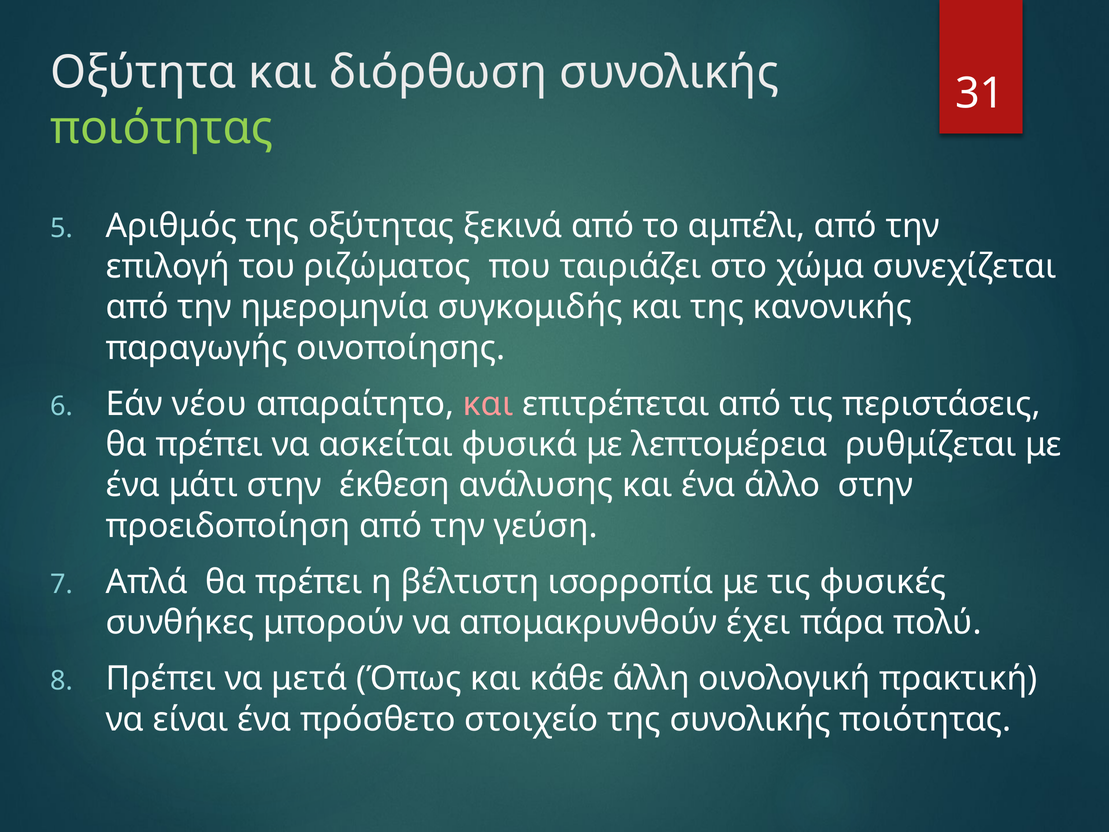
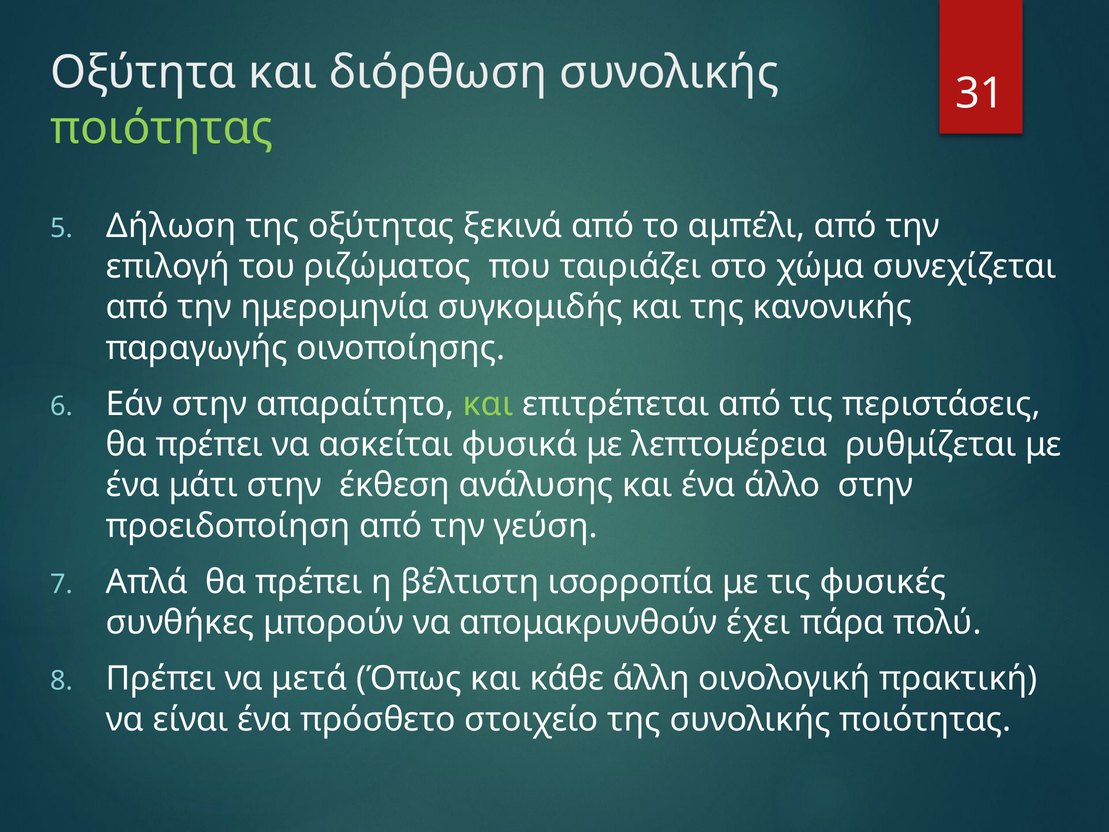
Αριθμός: Αριθμός -> Δήλωση
Εάν νέου: νέου -> στην
και at (488, 404) colour: pink -> light green
